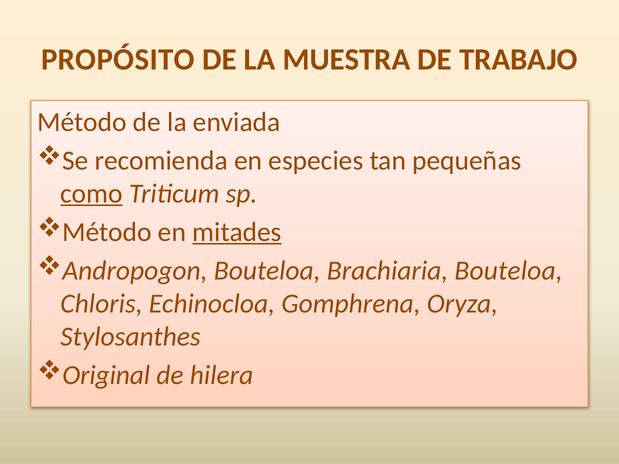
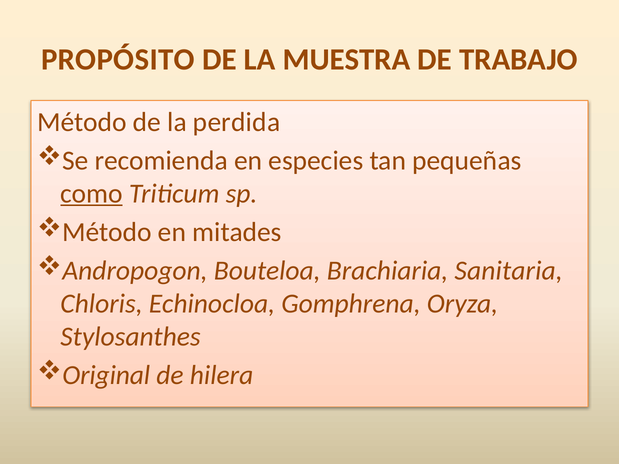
enviada: enviada -> perdida
mitades underline: present -> none
Brachiaria Bouteloa: Bouteloa -> Sanitaria
